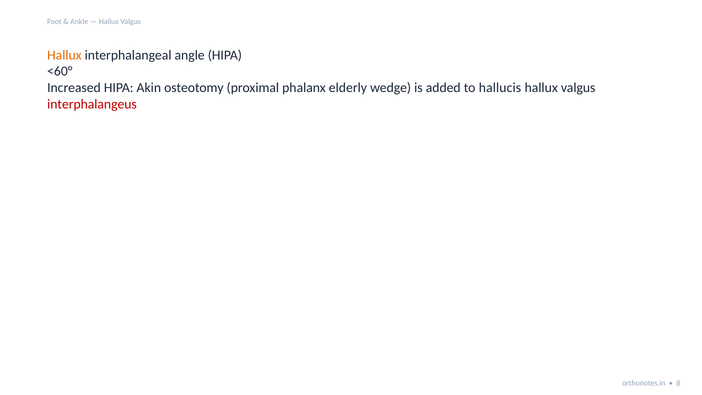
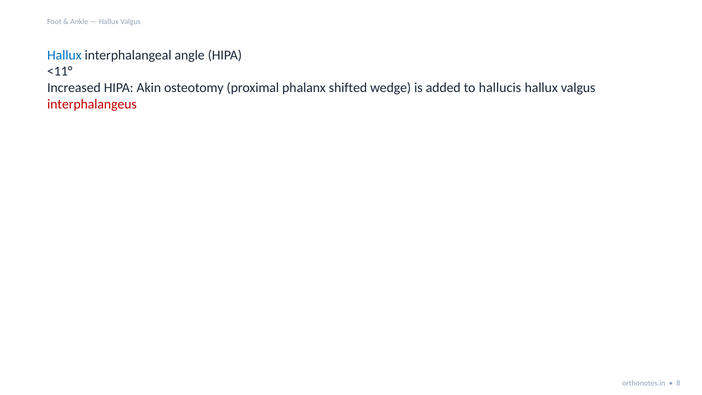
Hallux at (64, 55) colour: orange -> blue
<60°: <60° -> <11°
elderly: elderly -> shifted
